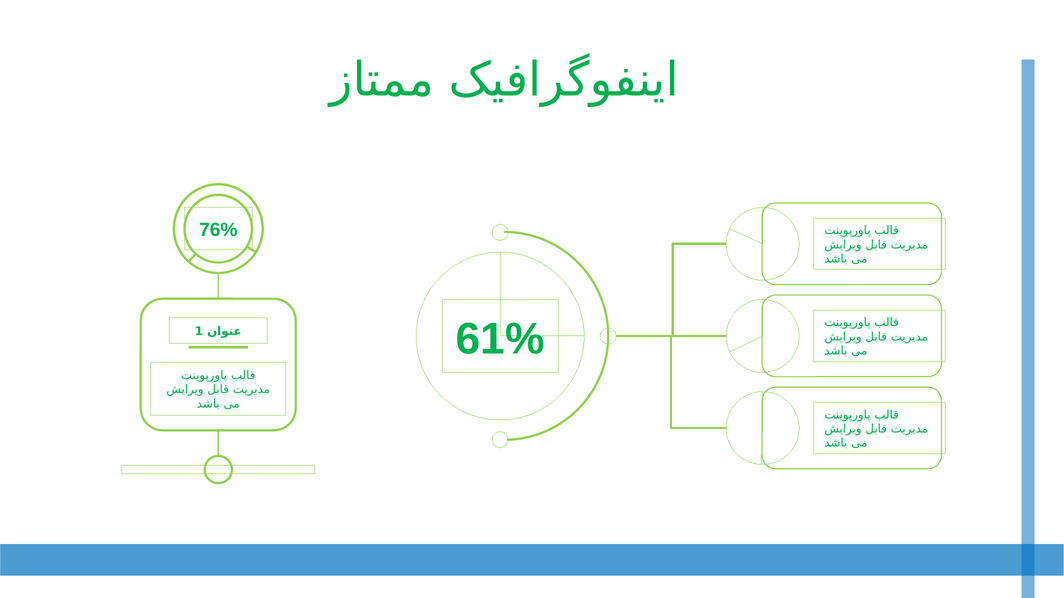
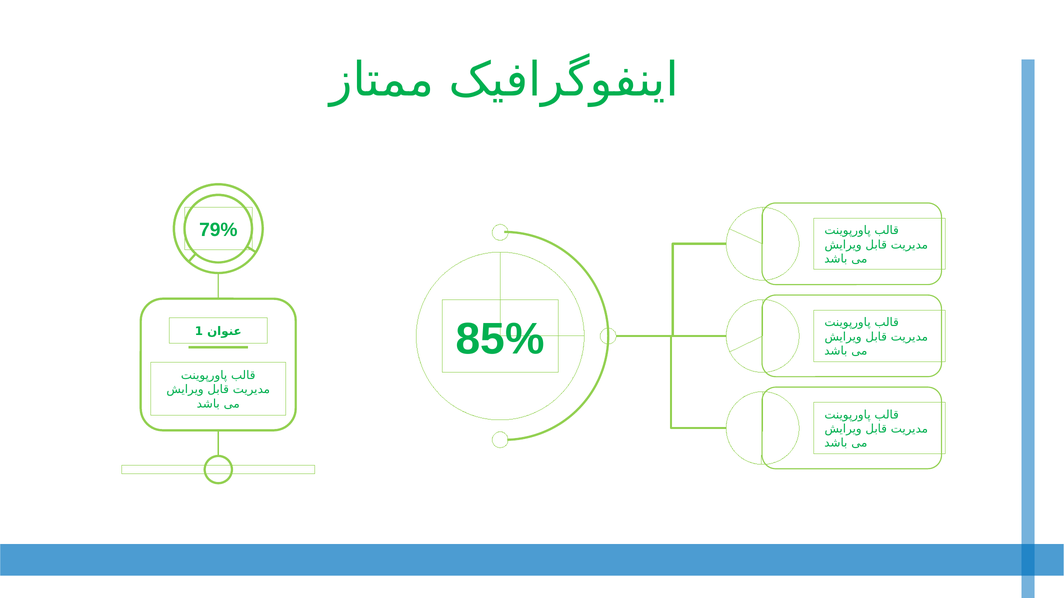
76%: 76% -> 79%
61%: 61% -> 85%
